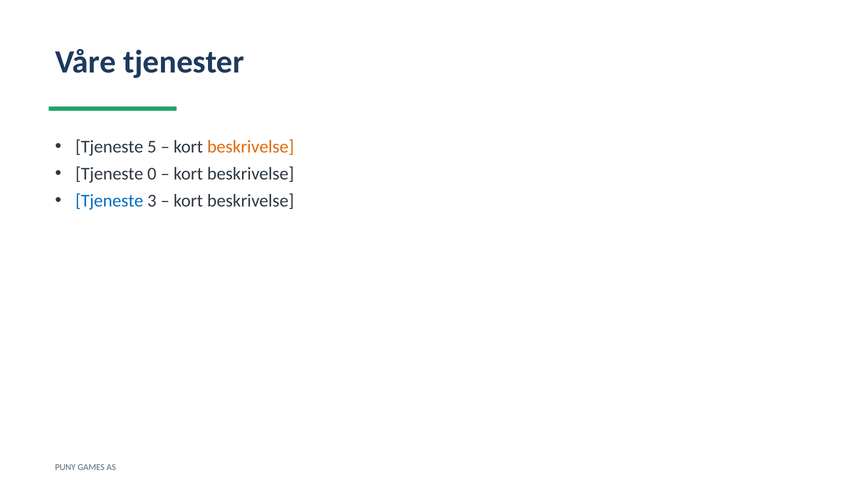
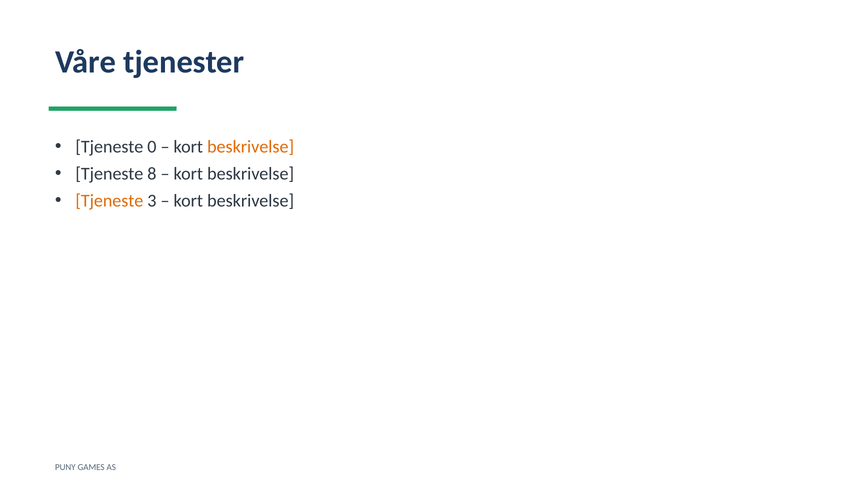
5: 5 -> 0
0: 0 -> 8
Tjeneste at (109, 201) colour: blue -> orange
